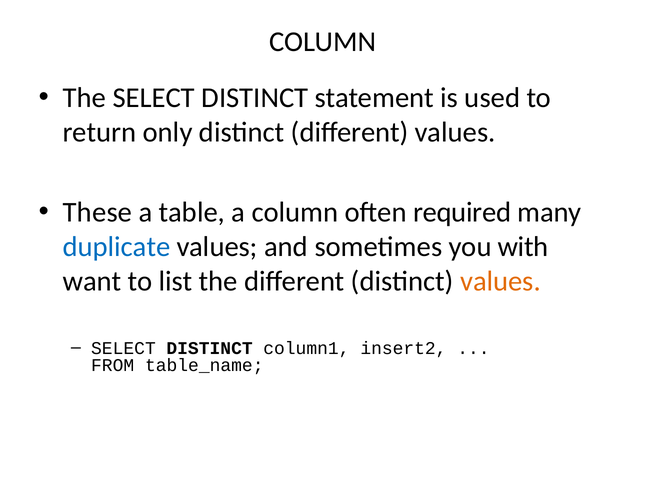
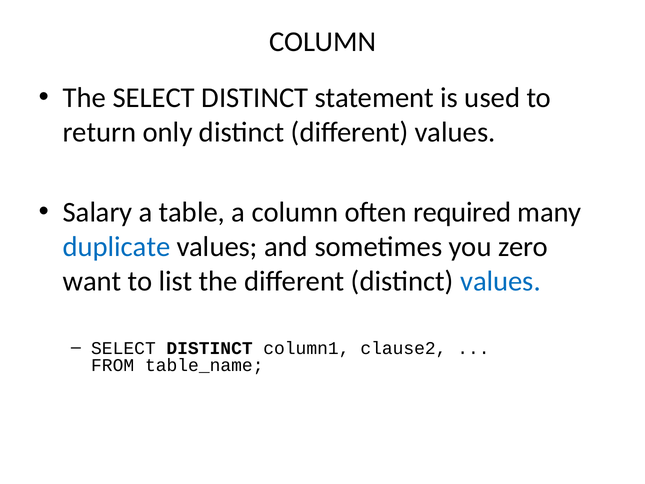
These: These -> Salary
with: with -> zero
values at (500, 281) colour: orange -> blue
insert2: insert2 -> clause2
